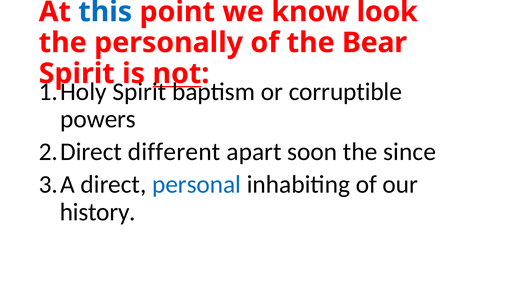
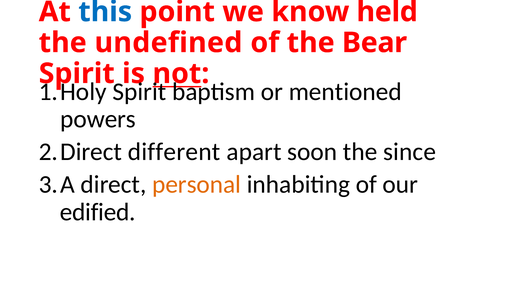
look: look -> held
personally: personally -> undefined
corruptible: corruptible -> mentioned
personal colour: blue -> orange
history: history -> edified
